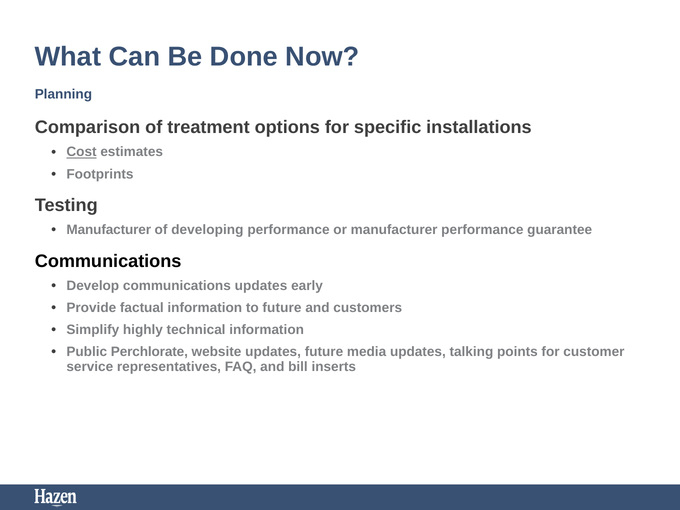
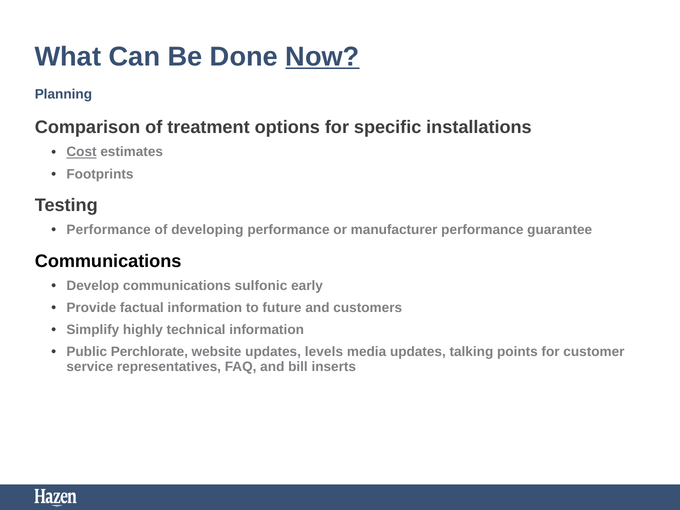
Now underline: none -> present
Manufacturer at (109, 230): Manufacturer -> Performance
communications updates: updates -> sulfonic
updates future: future -> levels
